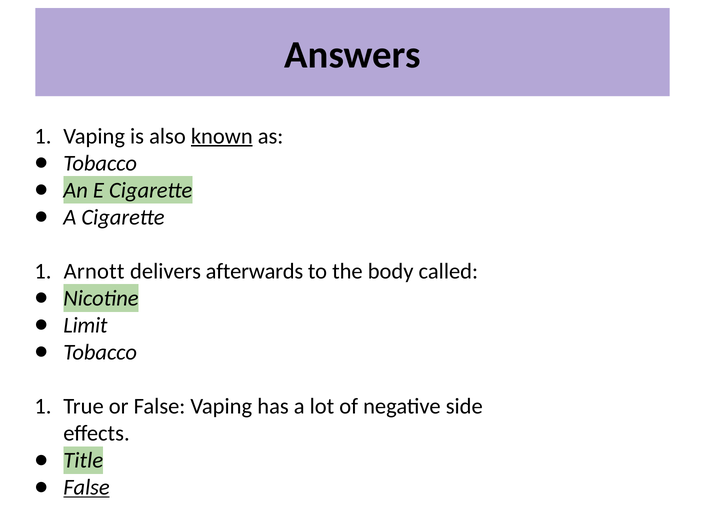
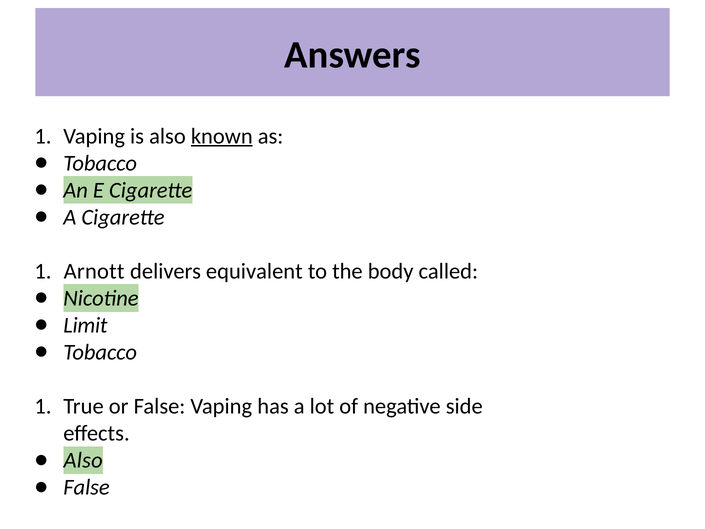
afterwards: afterwards -> equivalent
Title at (83, 460): Title -> Also
False at (87, 487) underline: present -> none
